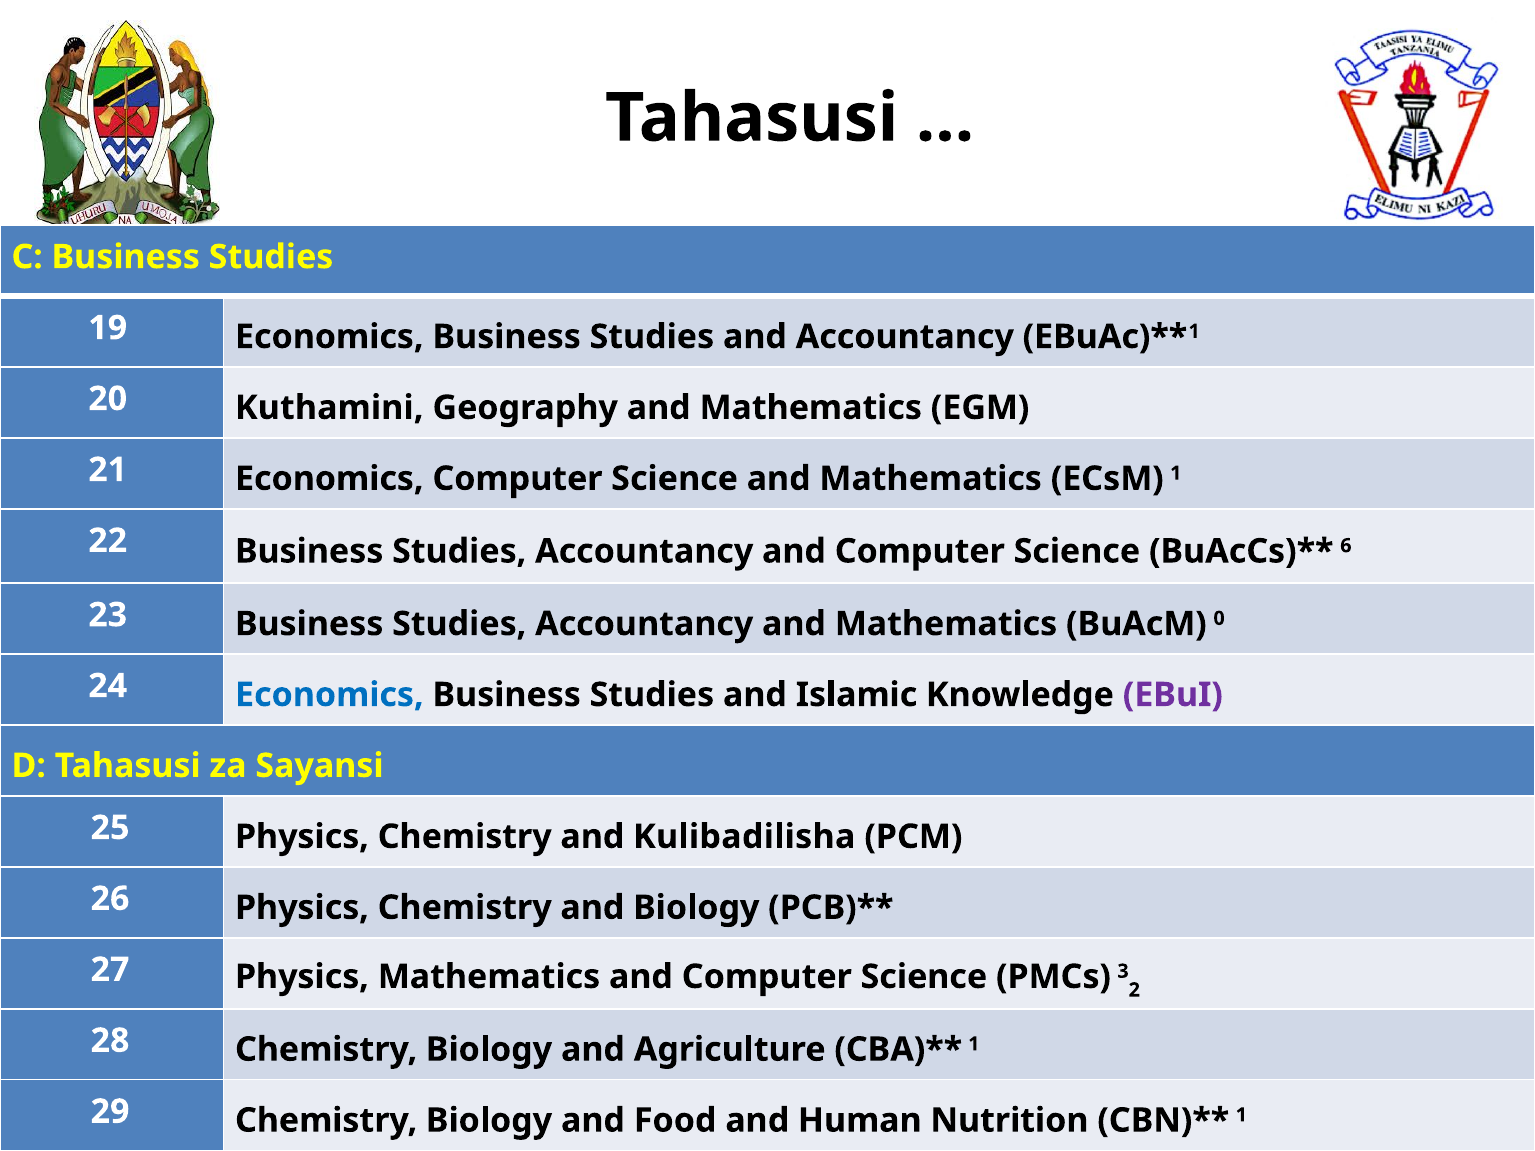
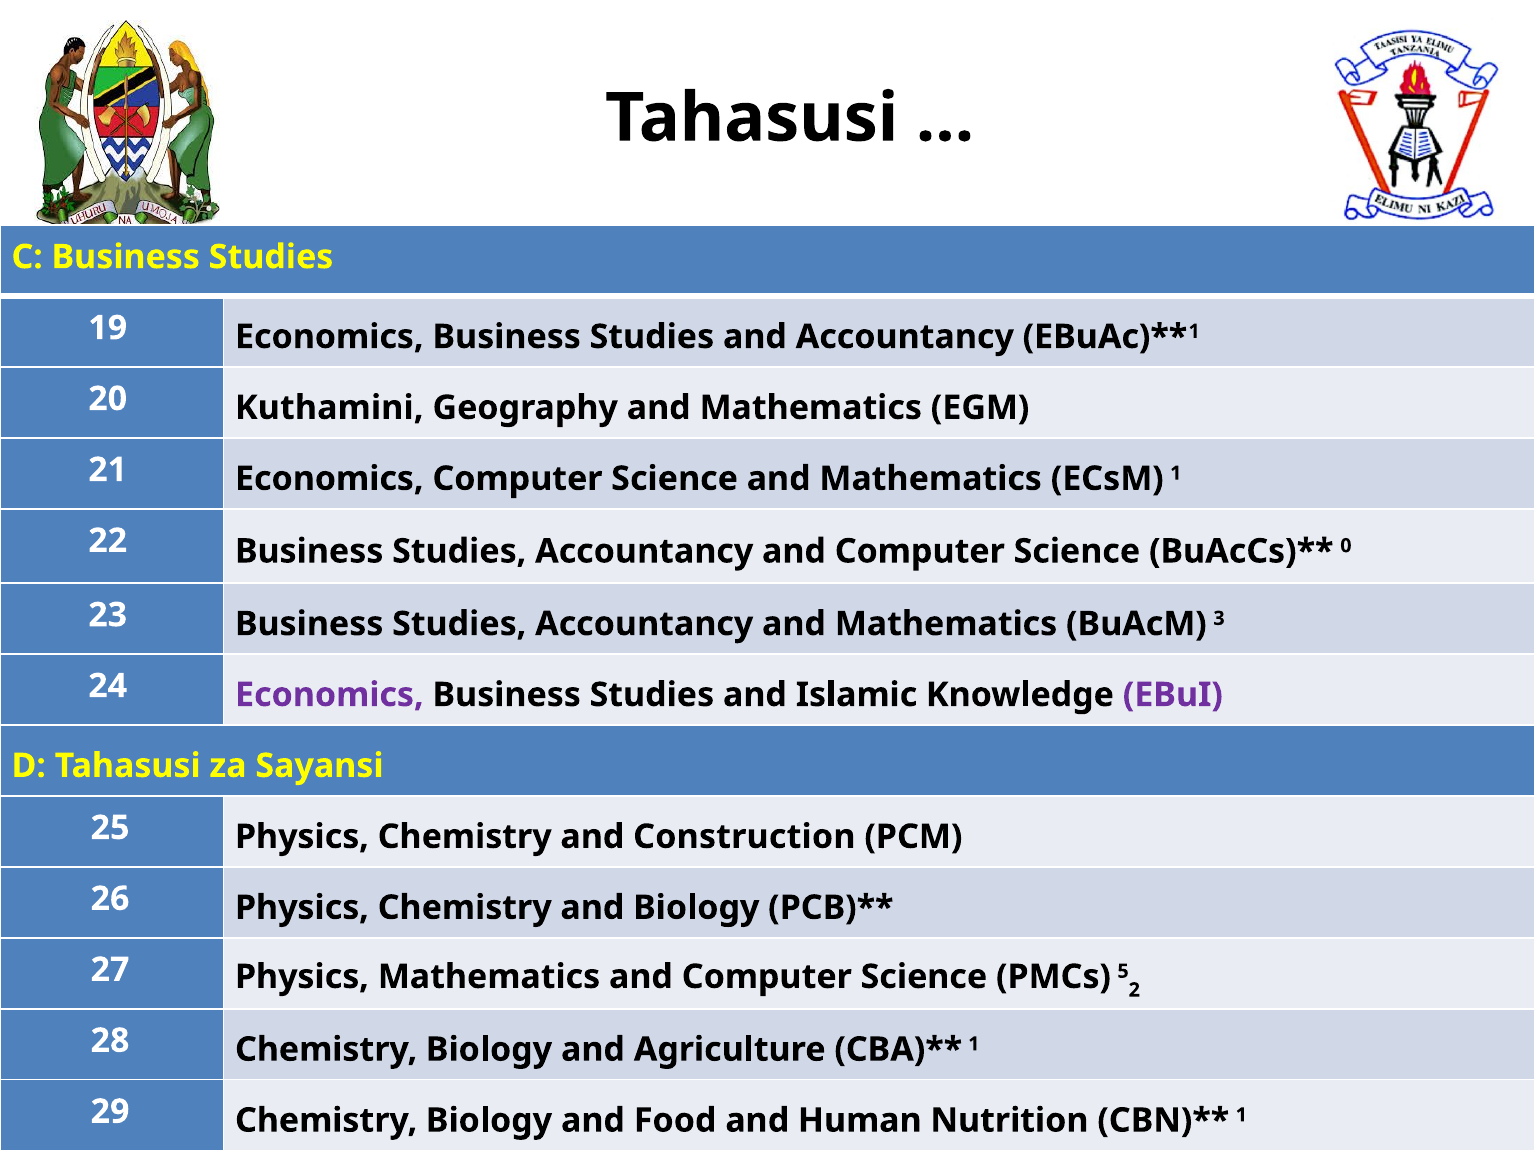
6: 6 -> 0
0: 0 -> 3
Economics at (329, 695) colour: blue -> purple
Kulibadilisha: Kulibadilisha -> Construction
3: 3 -> 5
